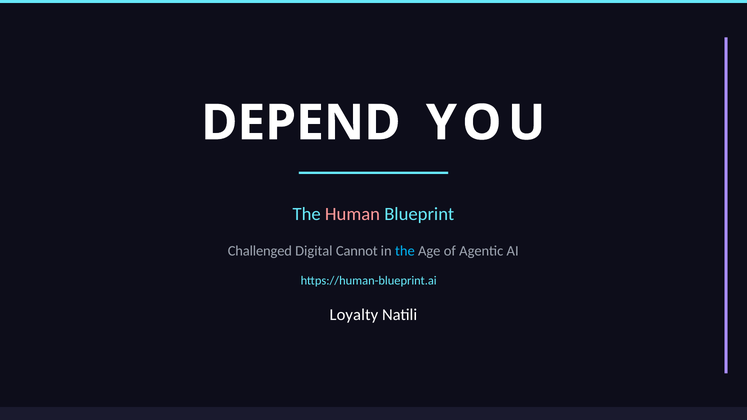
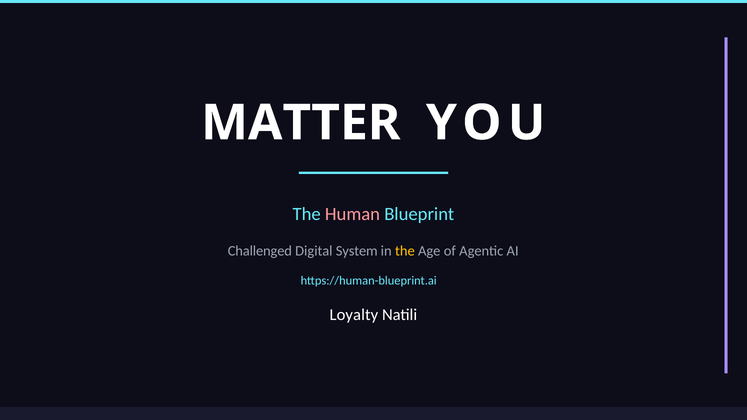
DEPEND: DEPEND -> MATTER
Cannot: Cannot -> System
the at (405, 251) colour: light blue -> yellow
